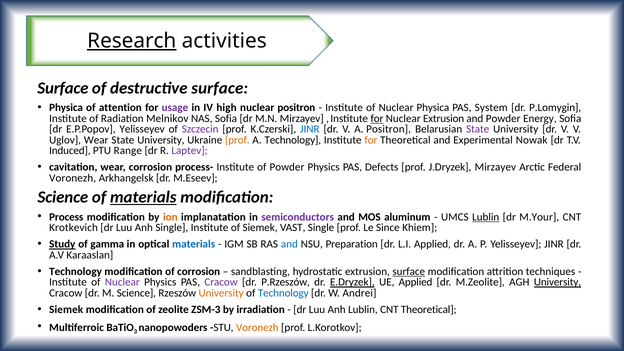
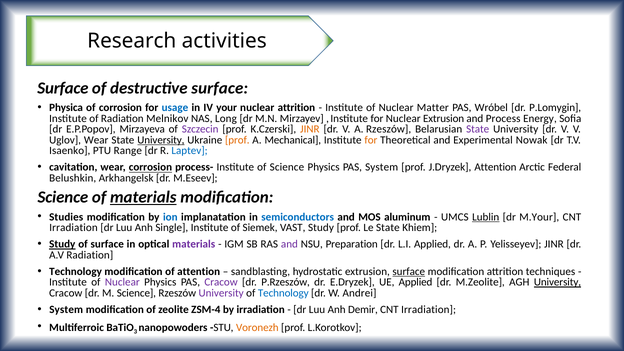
Research underline: present -> none
of attention: attention -> corrosion
usage colour: purple -> blue
high: high -> your
nuclear positron: positron -> attrition
Nuclear Physica: Physica -> Matter
System: System -> Wróbel
NAS Sofia: Sofia -> Long
for at (377, 119) underline: present -> none
and Powder: Powder -> Process
E.P.Popov Yelisseyev: Yelisseyev -> Mirzayeva
JINR at (310, 129) colour: blue -> orange
A Positron: Positron -> Rzeszów
University at (161, 140) underline: none -> present
A Technology: Technology -> Mechanical
Induced: Induced -> Isaenko
Laptev colour: purple -> blue
corrosion at (150, 167) underline: none -> present
of Powder: Powder -> Science
PAS Defects: Defects -> System
J.Dryzek Mirzayev: Mirzayev -> Attention
Voronezh at (73, 178): Voronezh -> Belushkin
Process: Process -> Studies
ion colour: orange -> blue
semiconductors colour: purple -> blue
Krotkevich at (74, 228): Krotkevich -> Irradiation
VAST Single: Single -> Study
Le Since: Since -> State
of gamma: gamma -> surface
materials at (194, 244) colour: blue -> purple
and at (289, 244) colour: blue -> purple
A.V Karaaslan: Karaaslan -> Radiation
of corrosion: corrosion -> attention
E.Dryzek underline: present -> none
University at (221, 293) colour: orange -> purple
Siemek at (66, 310): Siemek -> System
ZSM-3: ZSM-3 -> ZSM-4
Anh Lublin: Lublin -> Demir
Theoretical at (429, 310): Theoretical -> Irradiation
